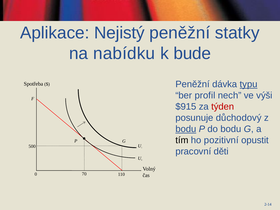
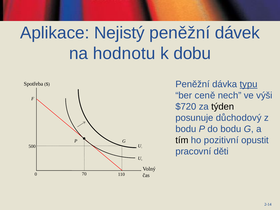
statky: statky -> dávek
nabídku: nabídku -> hodnotu
bude: bude -> dobu
profil: profil -> ceně
$915: $915 -> $720
týden colour: red -> black
bodu at (186, 129) underline: present -> none
